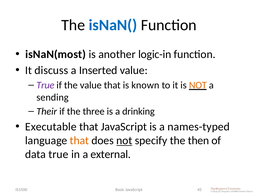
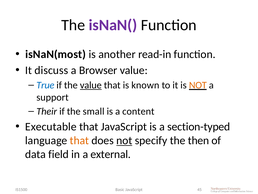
isNaN( colour: blue -> purple
logic-in: logic-in -> read-in
Inserted: Inserted -> Browser
True at (45, 85) colour: purple -> blue
value at (91, 85) underline: none -> present
sending: sending -> support
three: three -> small
drinking: drinking -> content
names-typed: names-typed -> section-typed
data true: true -> field
